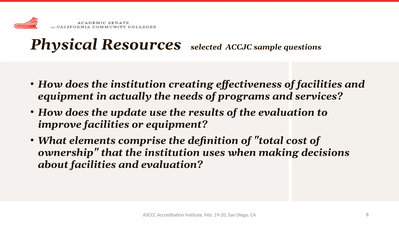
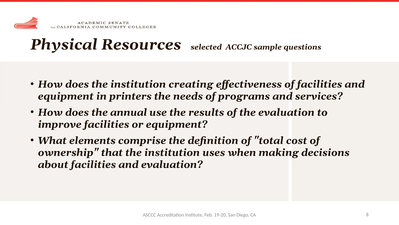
actually: actually -> printers
update: update -> annual
